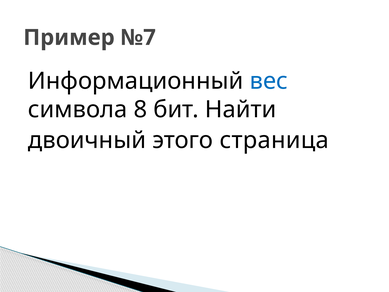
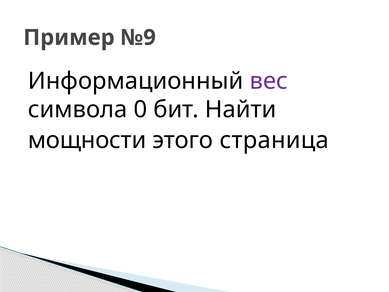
№7: №7 -> №9
вес colour: blue -> purple
8: 8 -> 0
двоичный: двоичный -> мощности
